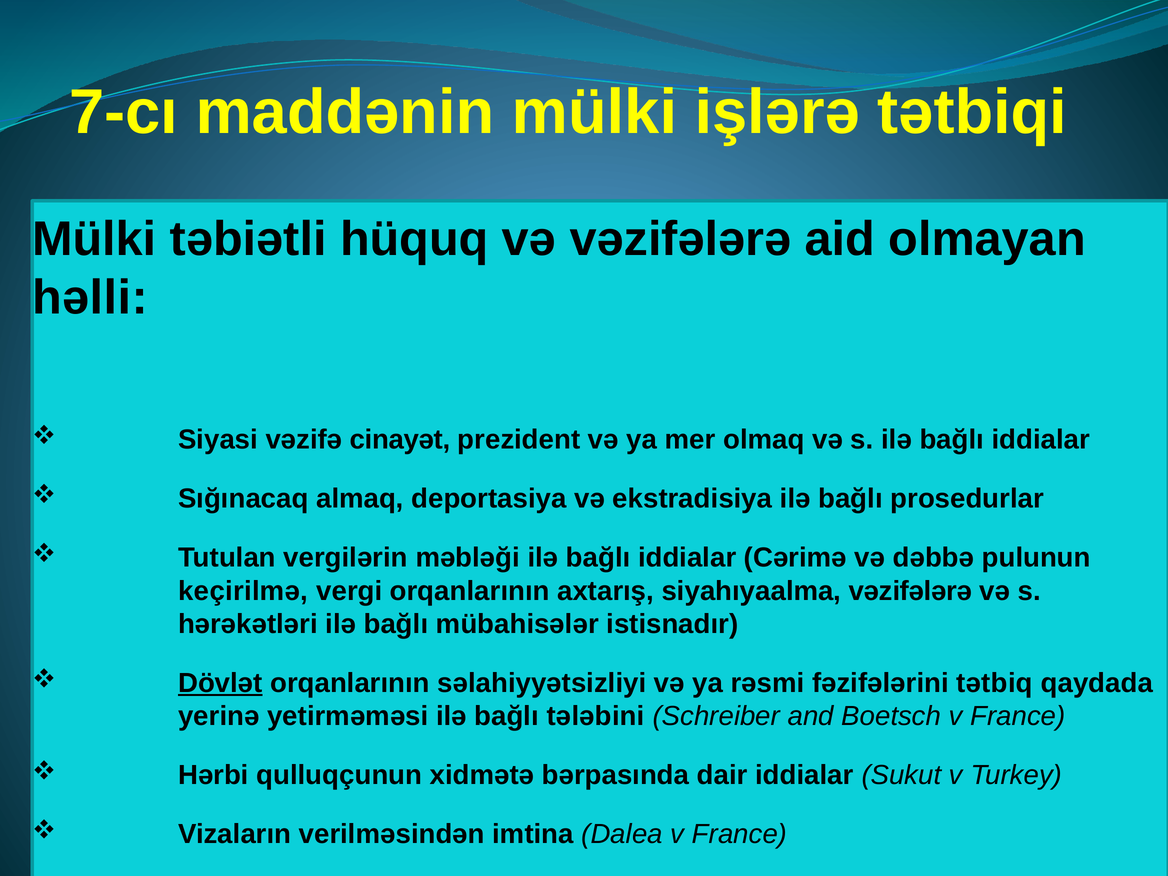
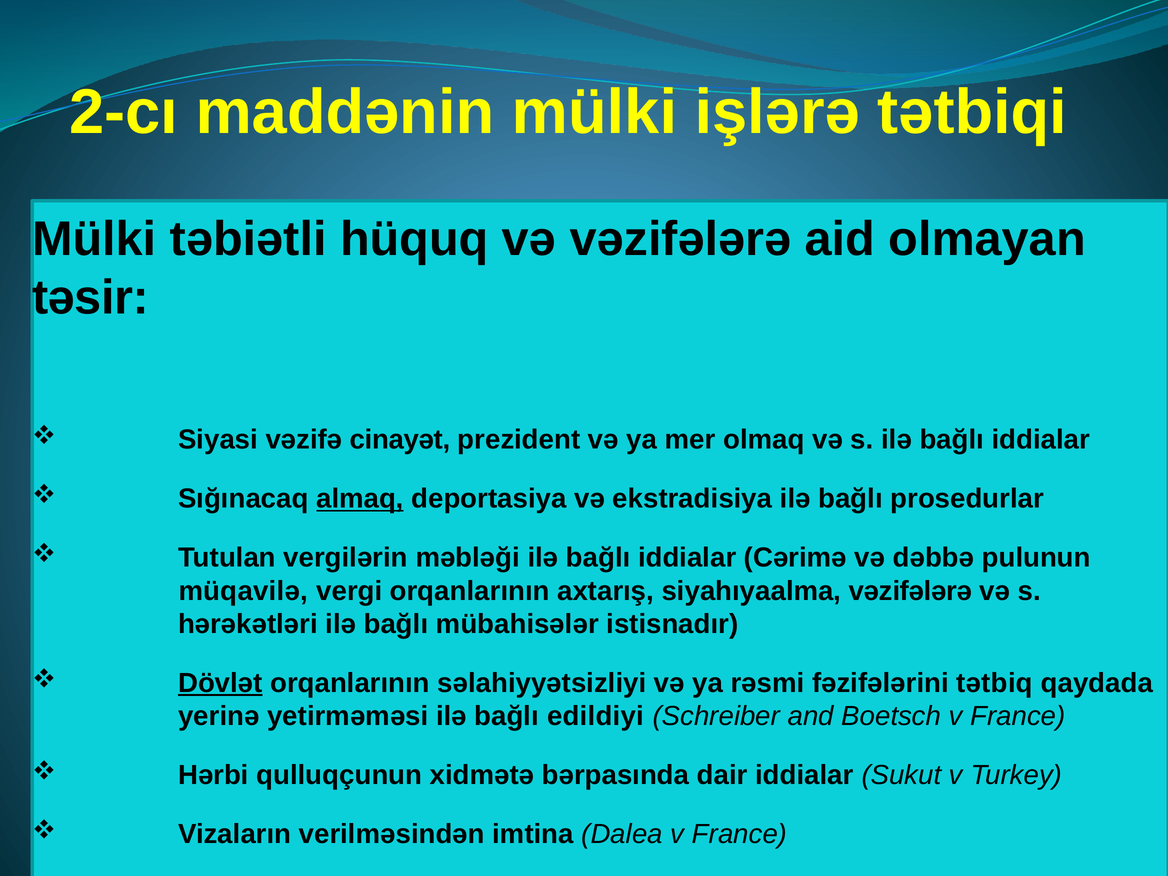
7-cı: 7-cı -> 2-cı
həlli: həlli -> təsir
almaq underline: none -> present
keçirilmə: keçirilmə -> müqavilə
tələbini: tələbini -> edildiyi
